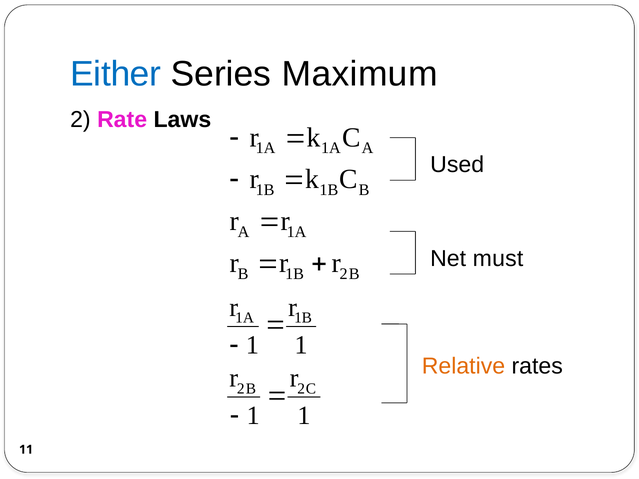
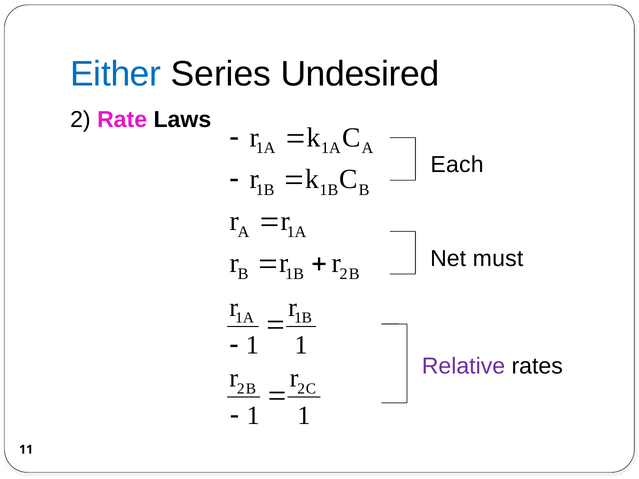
Maximum: Maximum -> Undesired
Used: Used -> Each
Relative colour: orange -> purple
